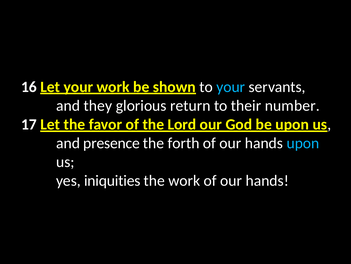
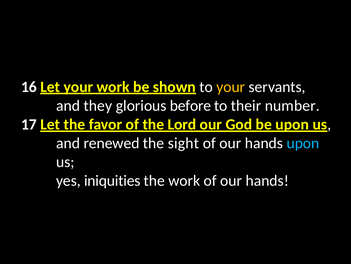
your at (231, 87) colour: light blue -> yellow
return: return -> before
presence: presence -> renewed
forth: forth -> sight
